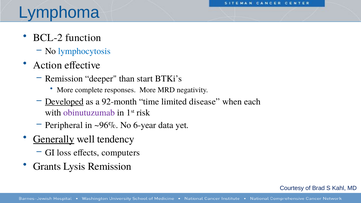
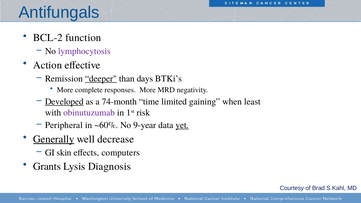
Lymphoma: Lymphoma -> Antifungals
lymphocytosis colour: blue -> purple
deeper underline: none -> present
start: start -> days
92-month: 92-month -> 74-month
disease: disease -> gaining
each: each -> least
~96%: ~96% -> ~60%
6-year: 6-year -> 9-year
yet underline: none -> present
tendency: tendency -> decrease
loss: loss -> skin
Lysis Remission: Remission -> Diagnosis
